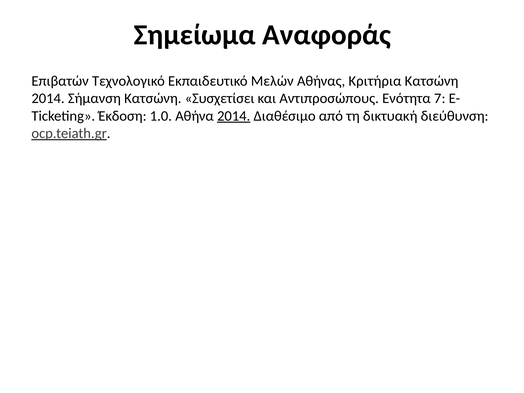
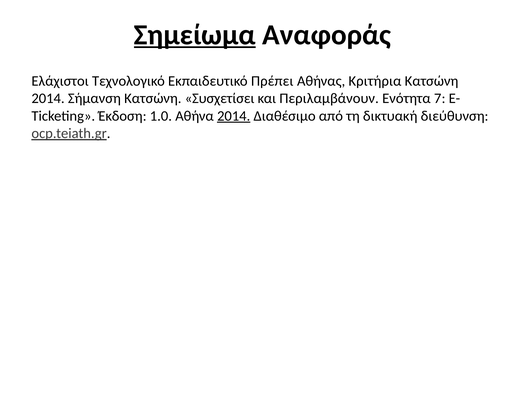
Σημείωμα underline: none -> present
Επιβατών: Επιβατών -> Ελάχιστοι
Μελών: Μελών -> Πρέπει
Αντιπροσώπους: Αντιπροσώπους -> Περιλαμβάνουν
